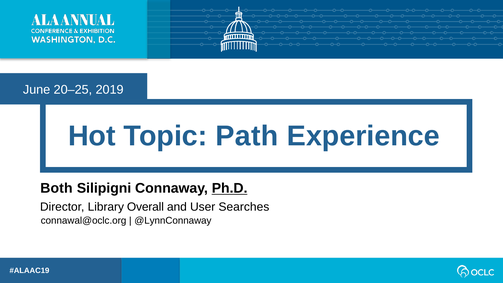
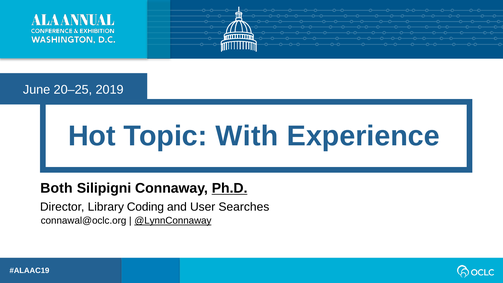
Path: Path -> With
Overall: Overall -> Coding
@LynnConnaway underline: none -> present
